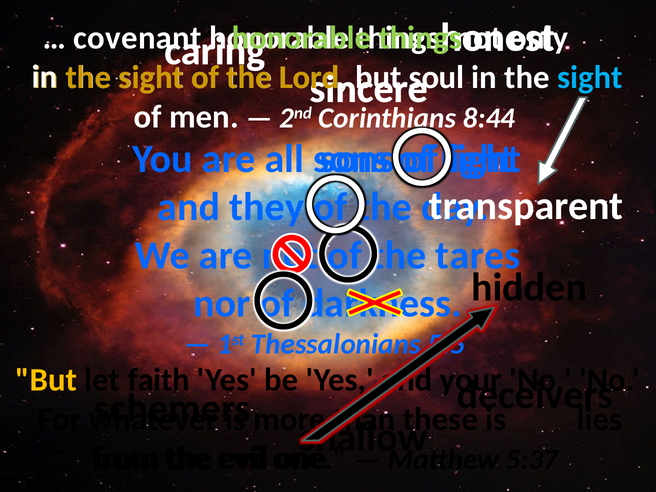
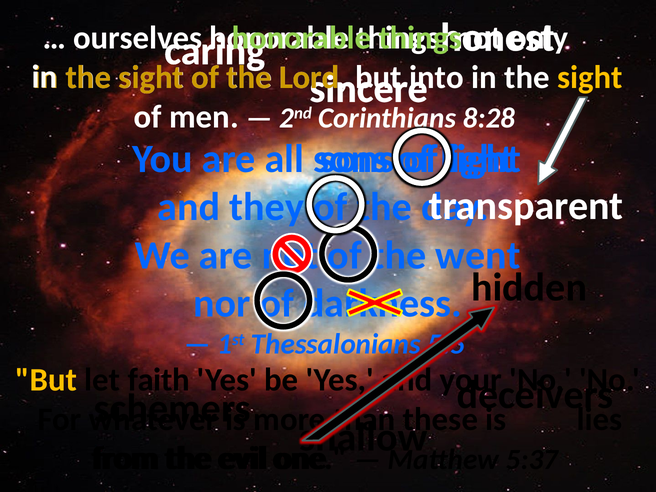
covenant: covenant -> ourselves
soul: soul -> into
sight at (590, 77) colour: light blue -> yellow
8:44: 8:44 -> 8:28
tares: tares -> went
